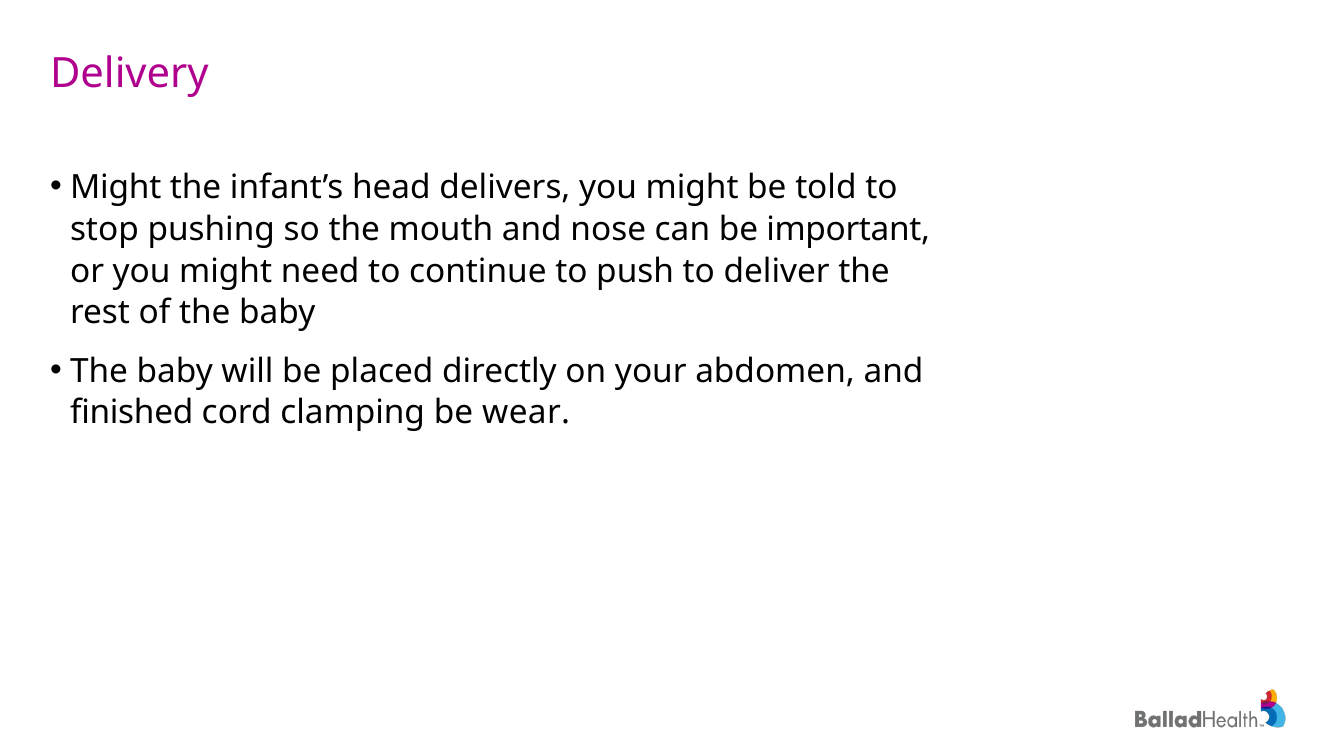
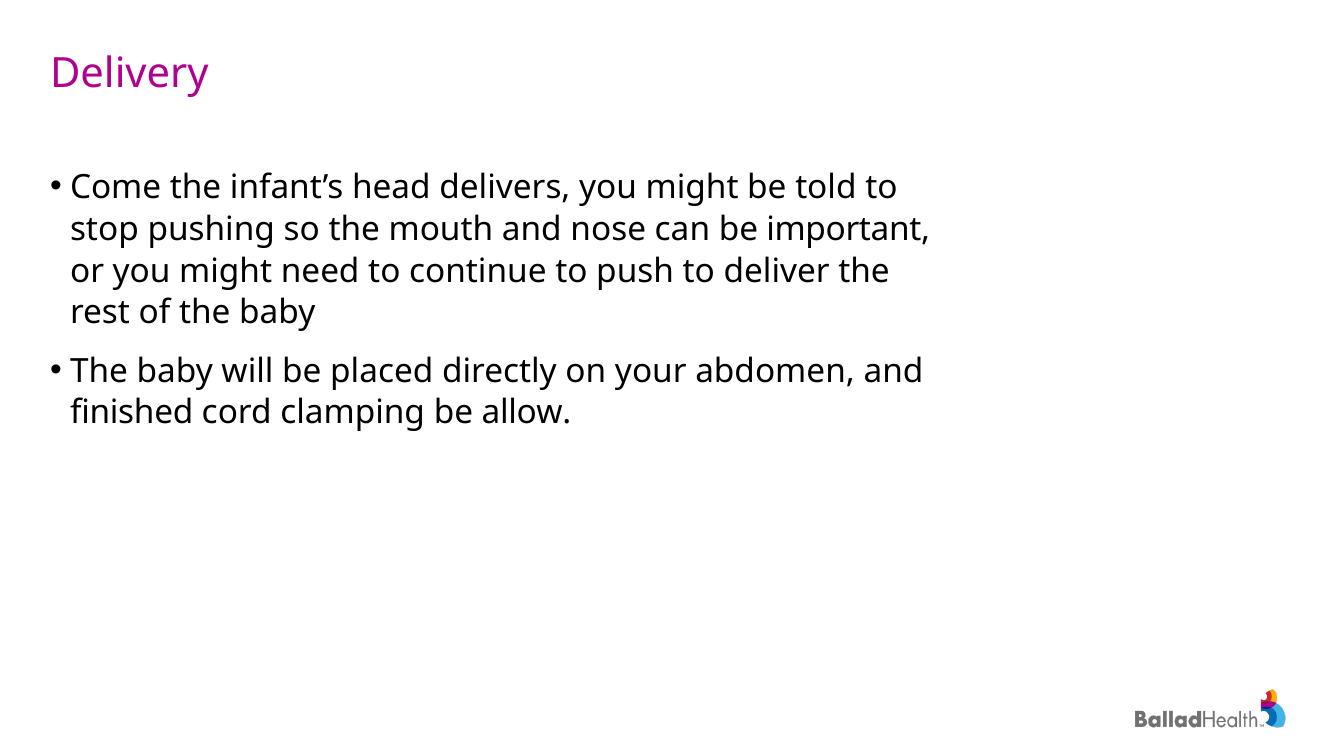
Might at (116, 188): Might -> Come
wear: wear -> allow
